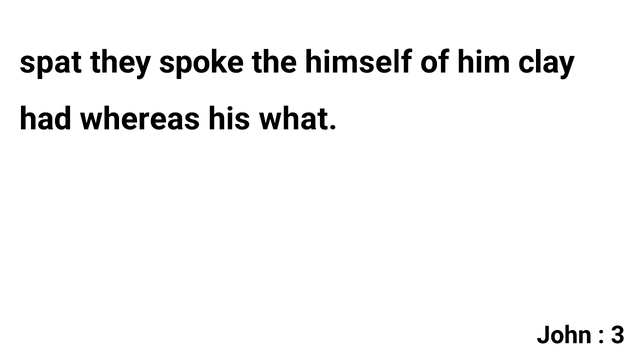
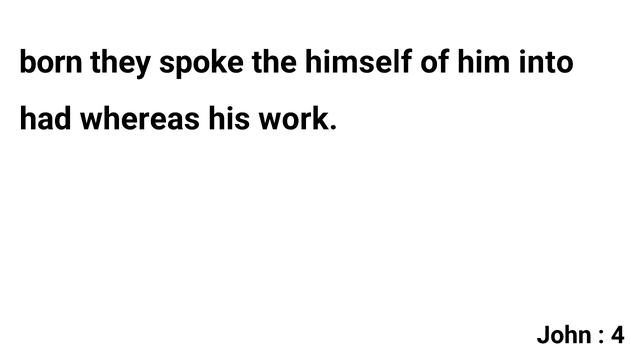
spat: spat -> born
clay: clay -> into
what: what -> work
3: 3 -> 4
